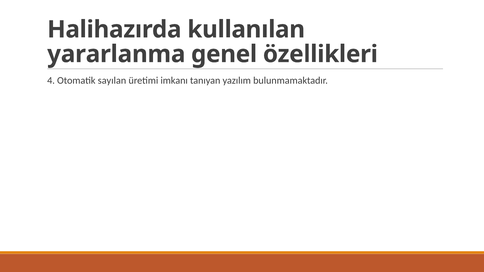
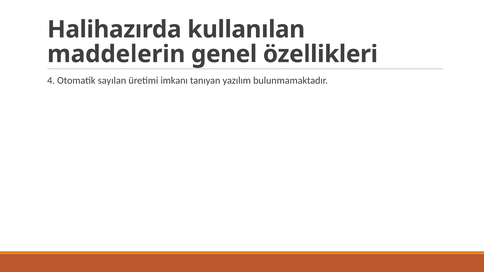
yararlanma: yararlanma -> maddelerin
